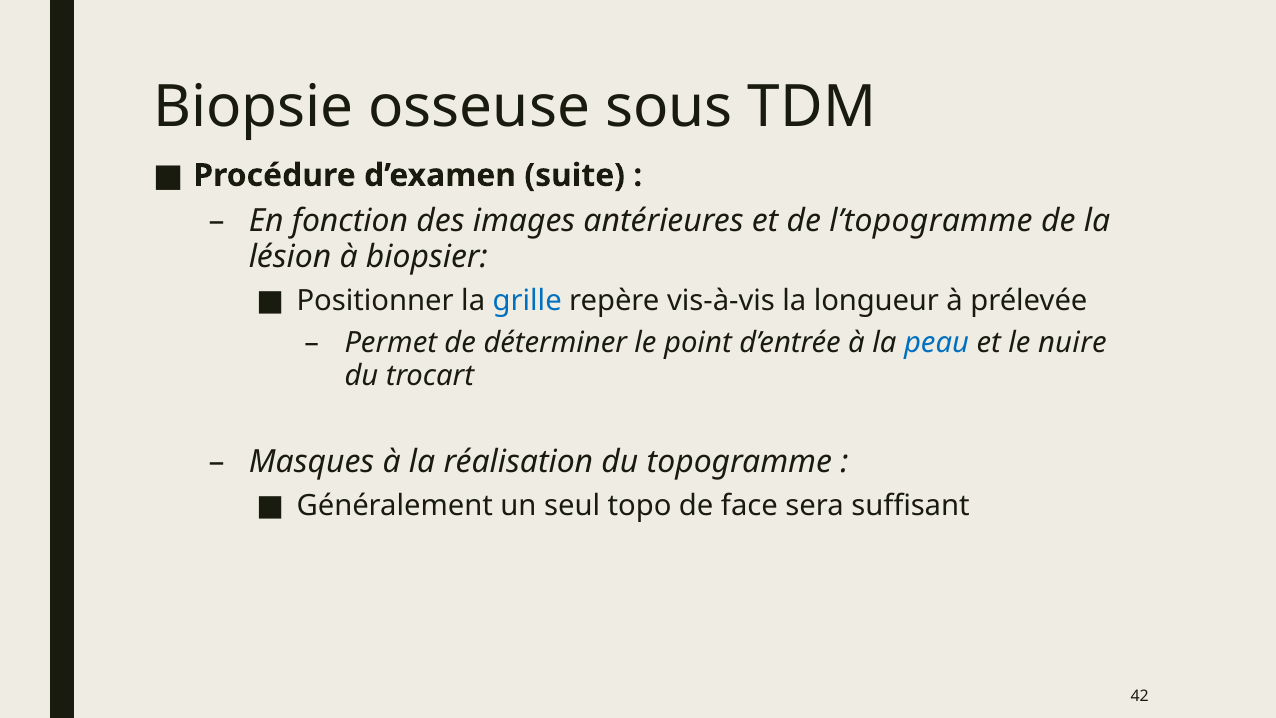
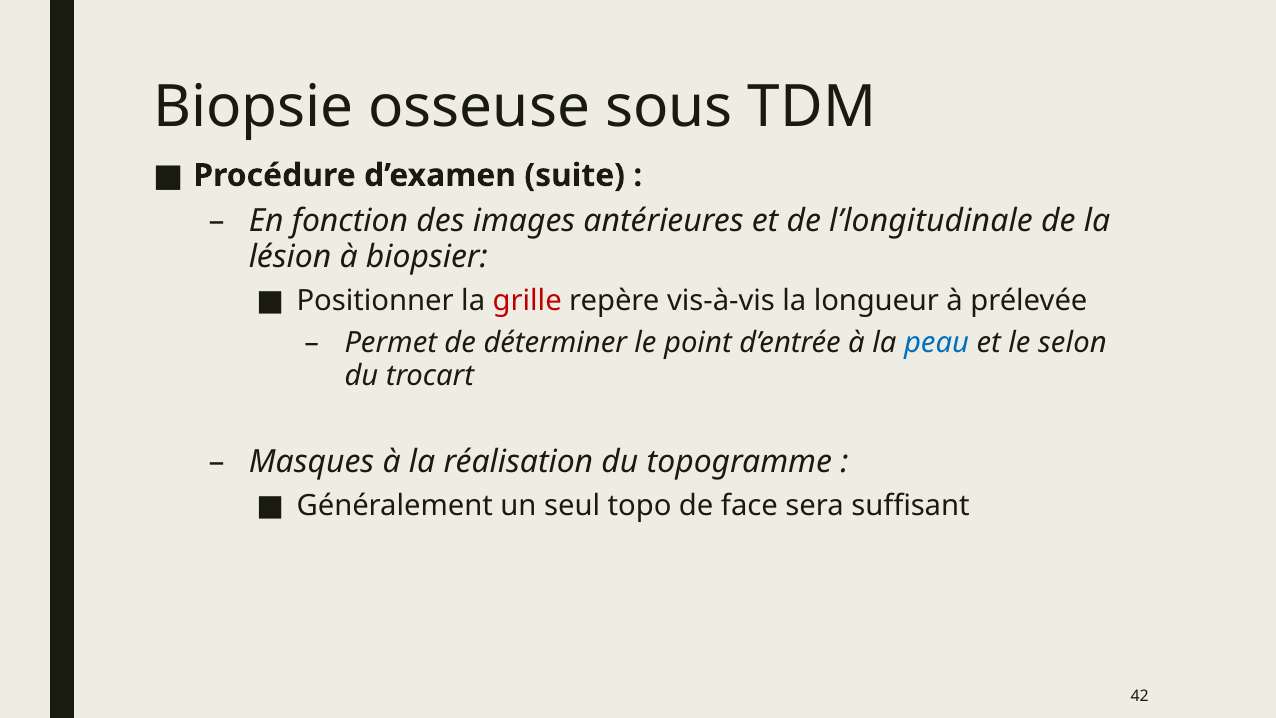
l’topogramme: l’topogramme -> l’longitudinale
grille colour: blue -> red
nuire: nuire -> selon
